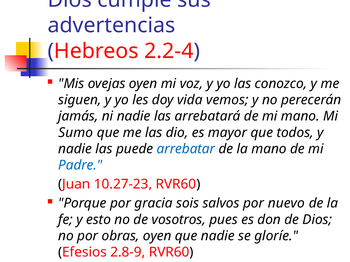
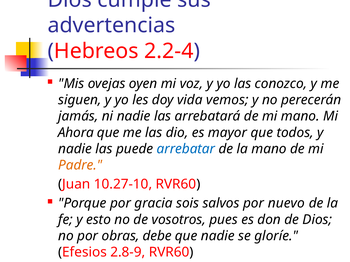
Sumo: Sumo -> Ahora
Padre colour: blue -> orange
10.27-23: 10.27-23 -> 10.27-10
obras oyen: oyen -> debe
